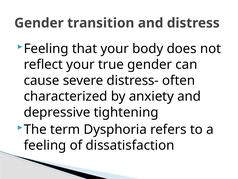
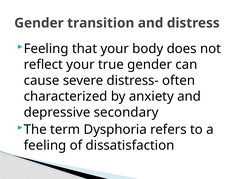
tightening: tightening -> secondary
